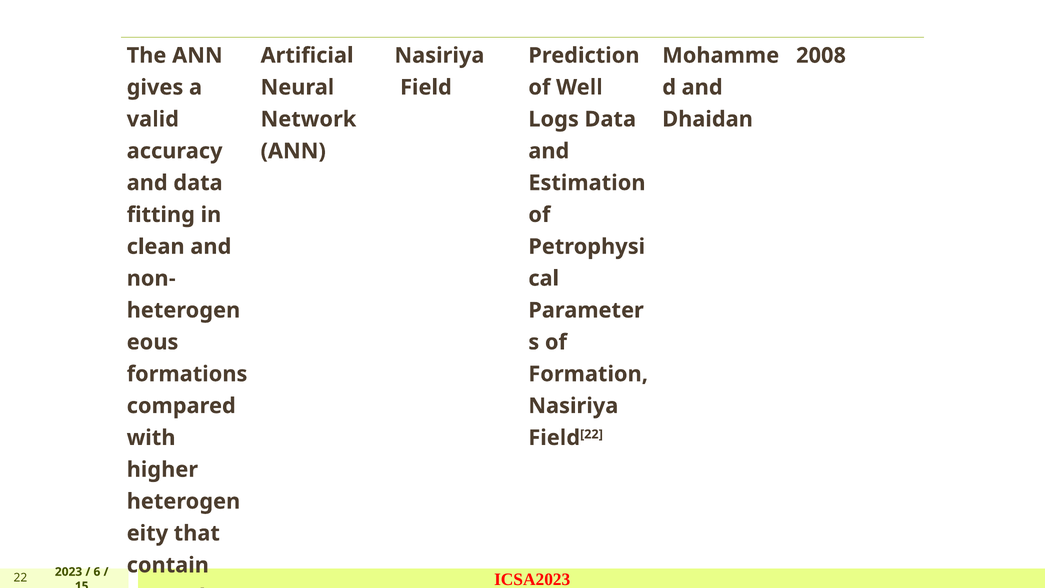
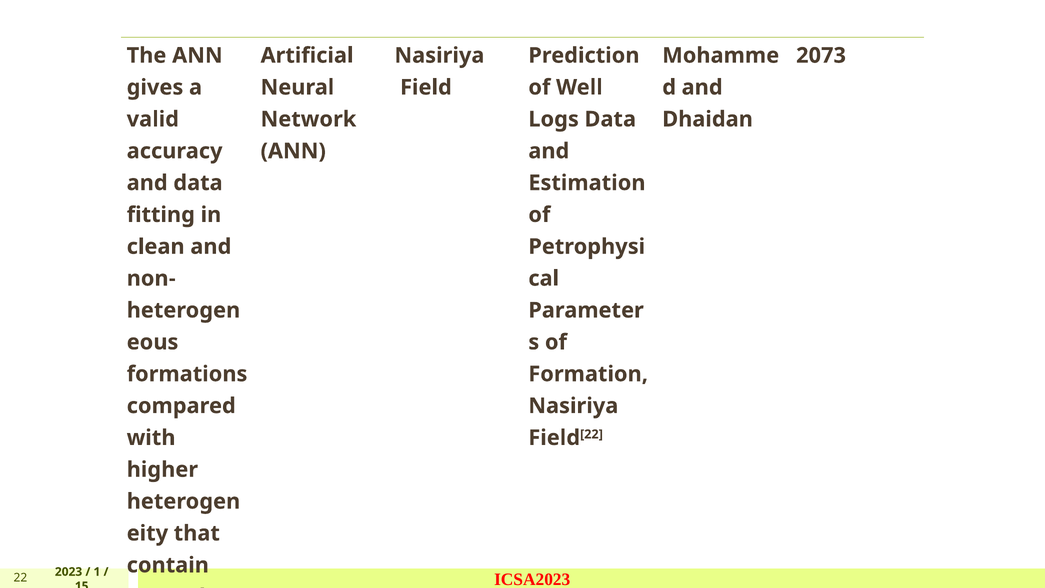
2008: 2008 -> 2073
6: 6 -> 1
